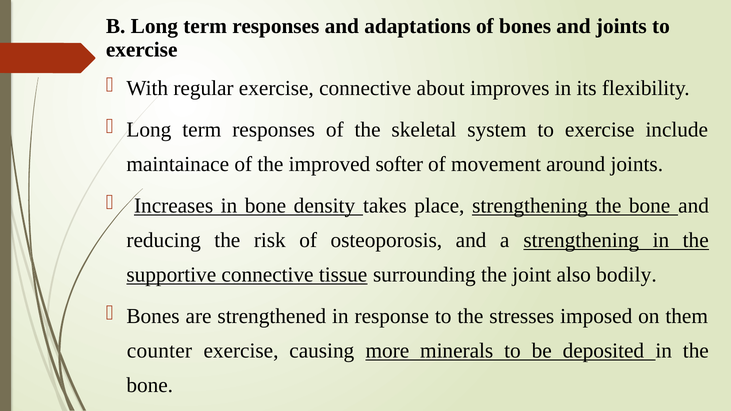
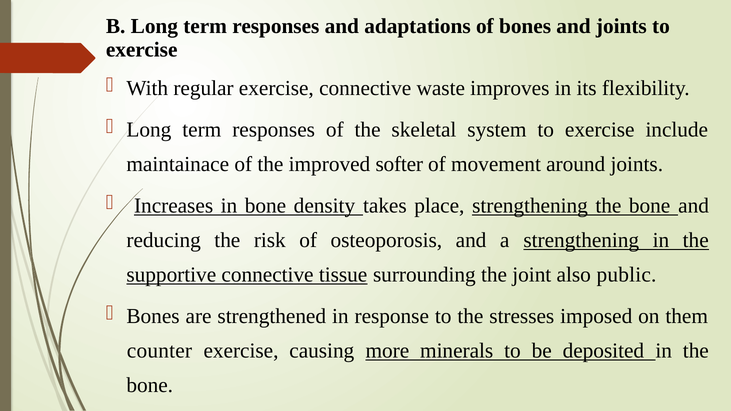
about: about -> waste
bodily: bodily -> public
